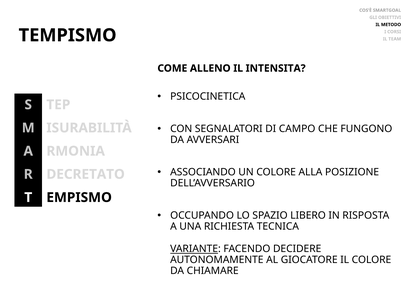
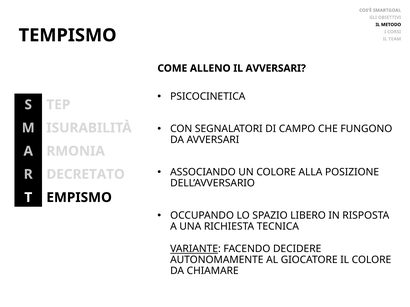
IL INTENSITA: INTENSITA -> AVVERSARI
